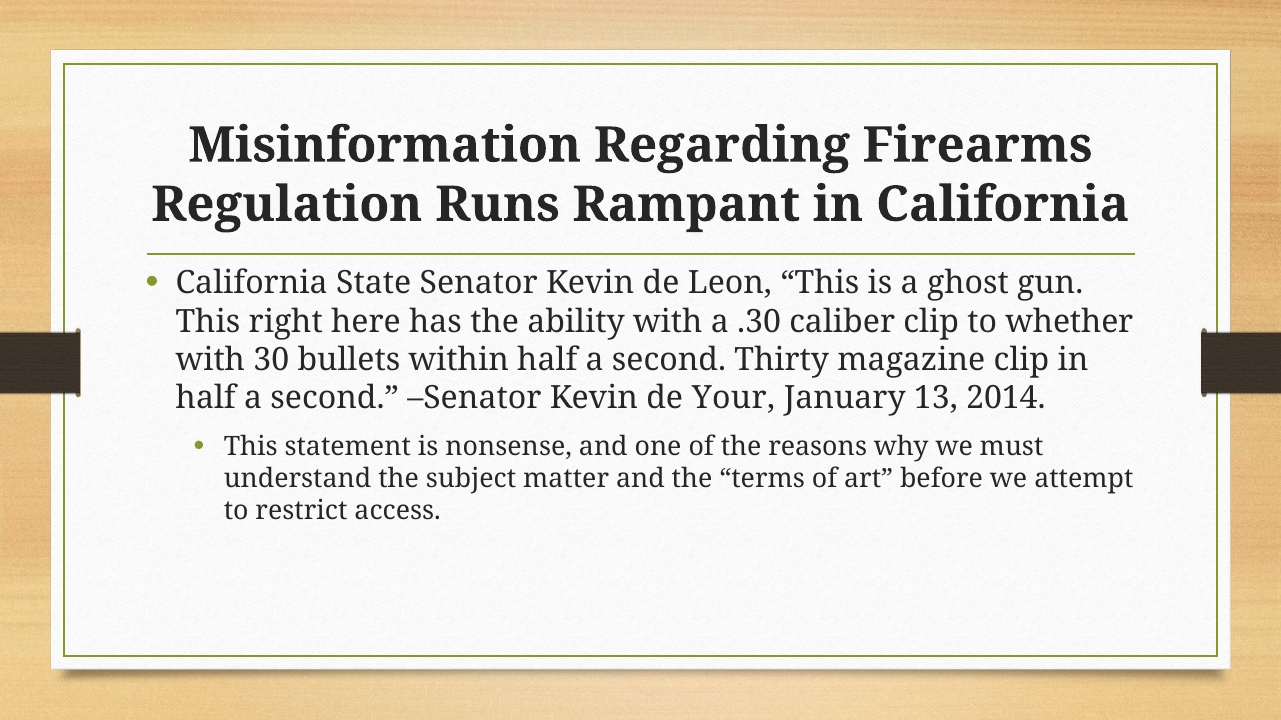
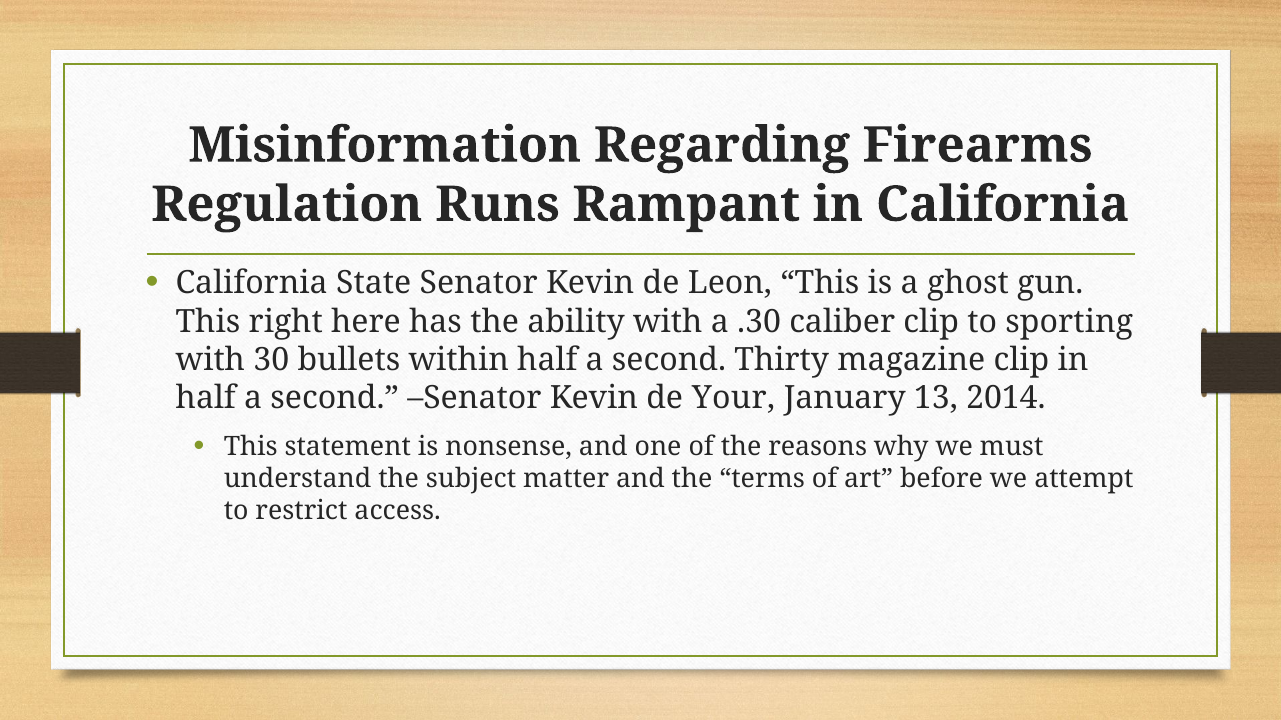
whether: whether -> sporting
